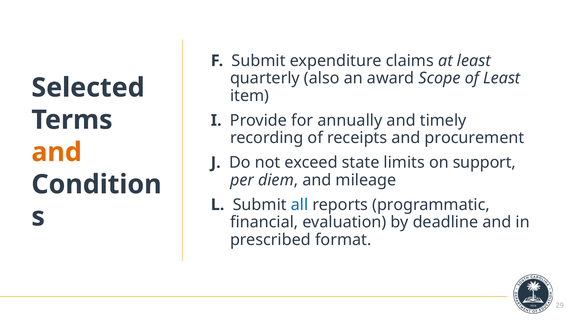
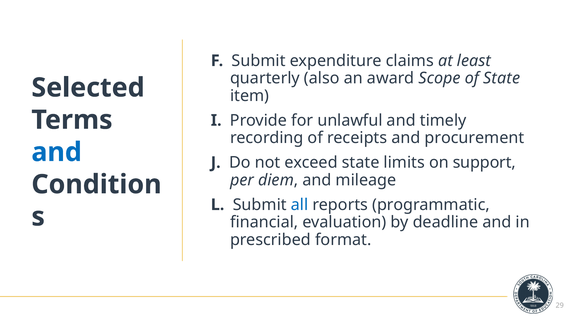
of Least: Least -> State
annually: annually -> unlawful
and at (57, 152) colour: orange -> blue
